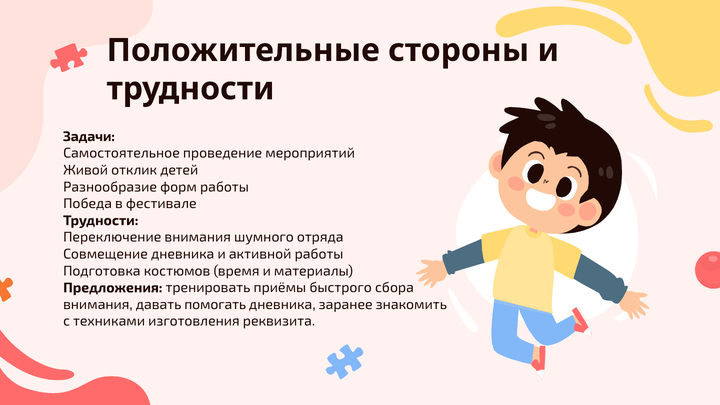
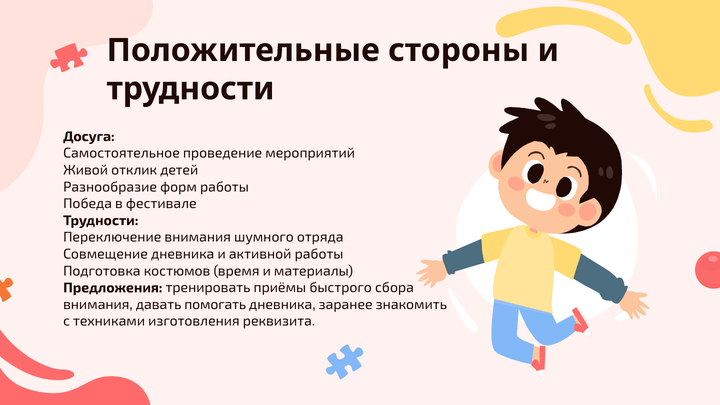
Задачи: Задачи -> Досуга
